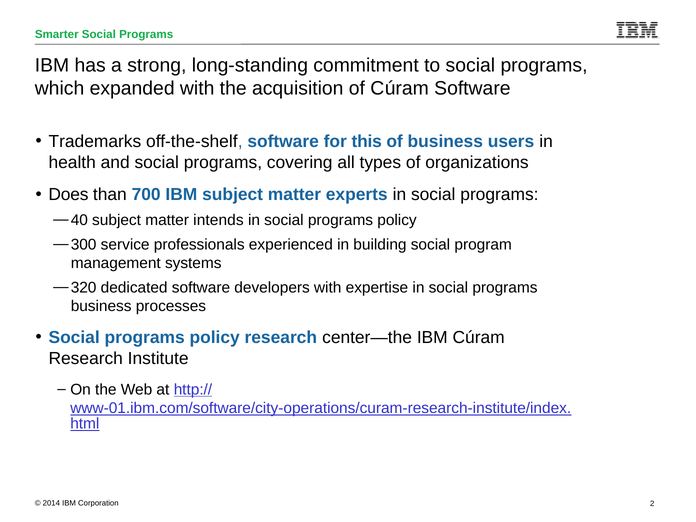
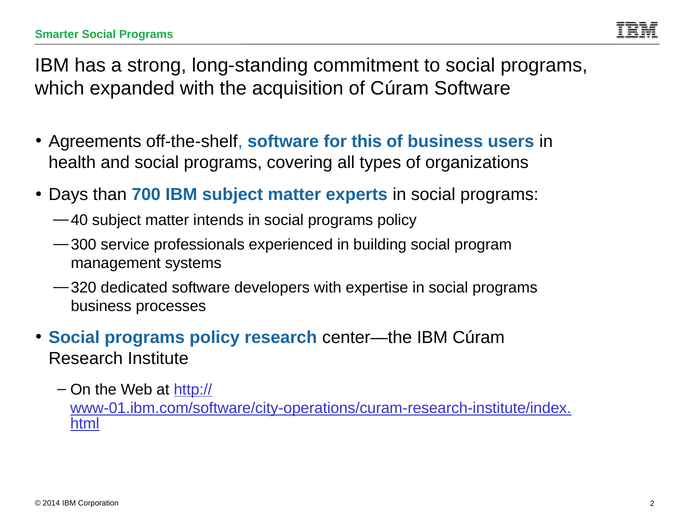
Trademarks: Trademarks -> Agreements
Does: Does -> Days
